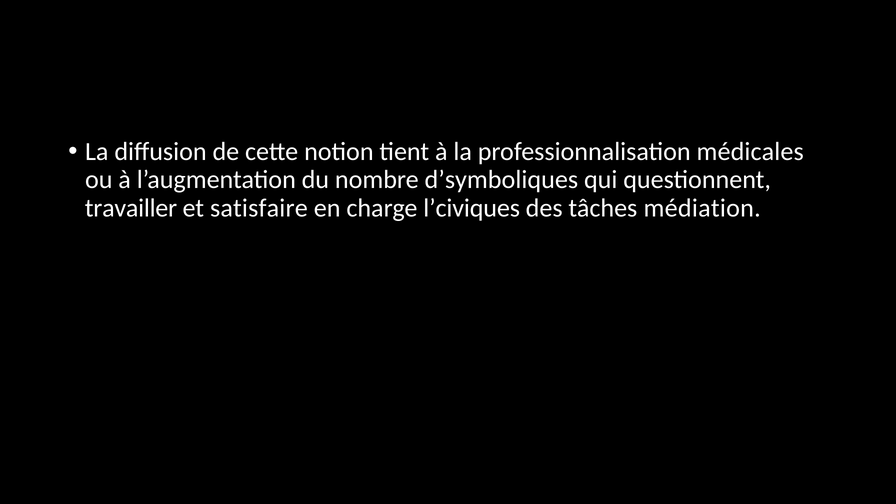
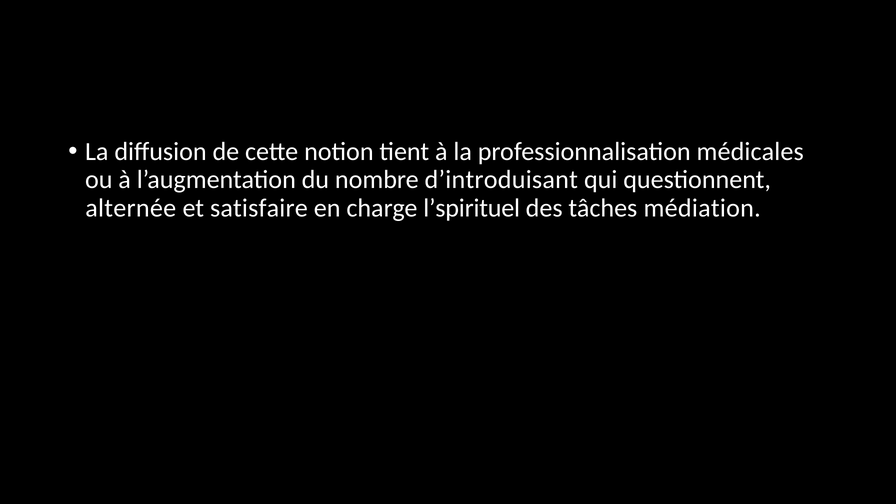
d’symboliques: d’symboliques -> d’introduisant
travailler: travailler -> alternée
l’civiques: l’civiques -> l’spirituel
